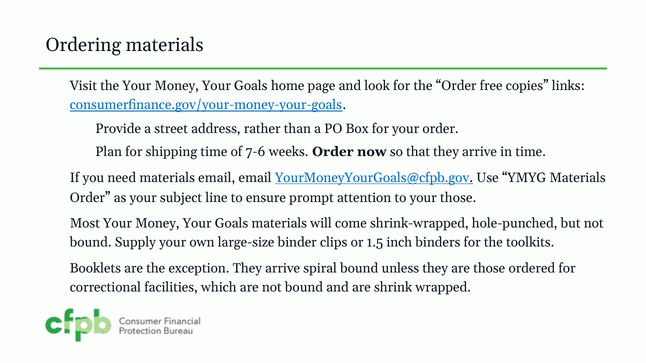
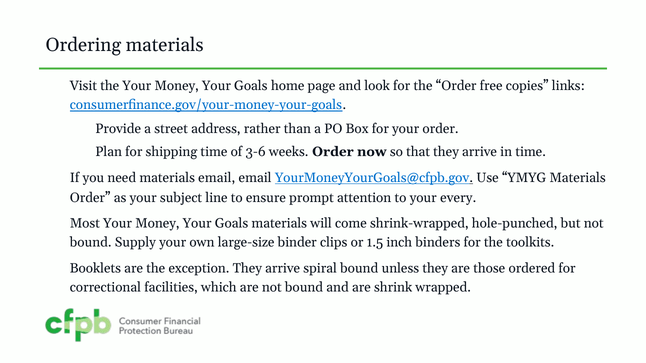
7-6: 7-6 -> 3-6
your those: those -> every
